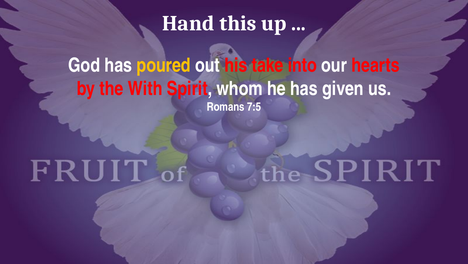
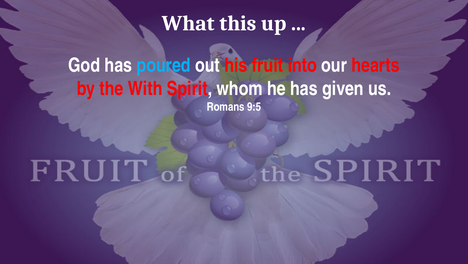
Hand: Hand -> What
poured colour: yellow -> light blue
take: take -> fruit
7:5: 7:5 -> 9:5
